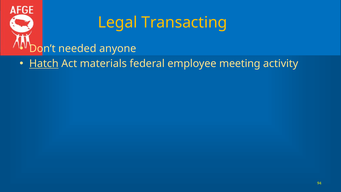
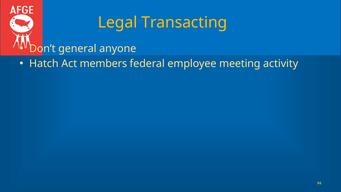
needed: needed -> general
Hatch underline: present -> none
materials: materials -> members
